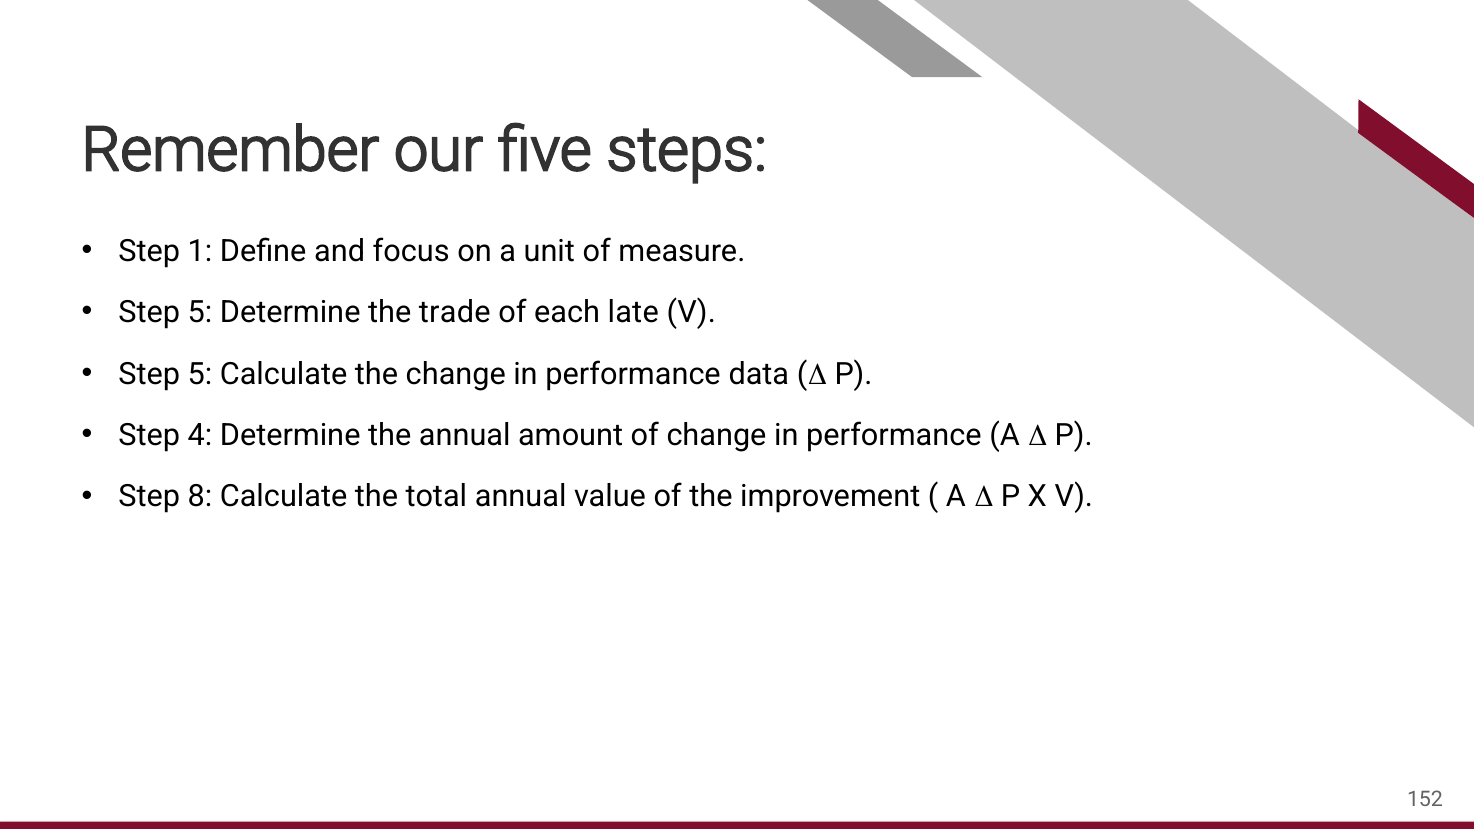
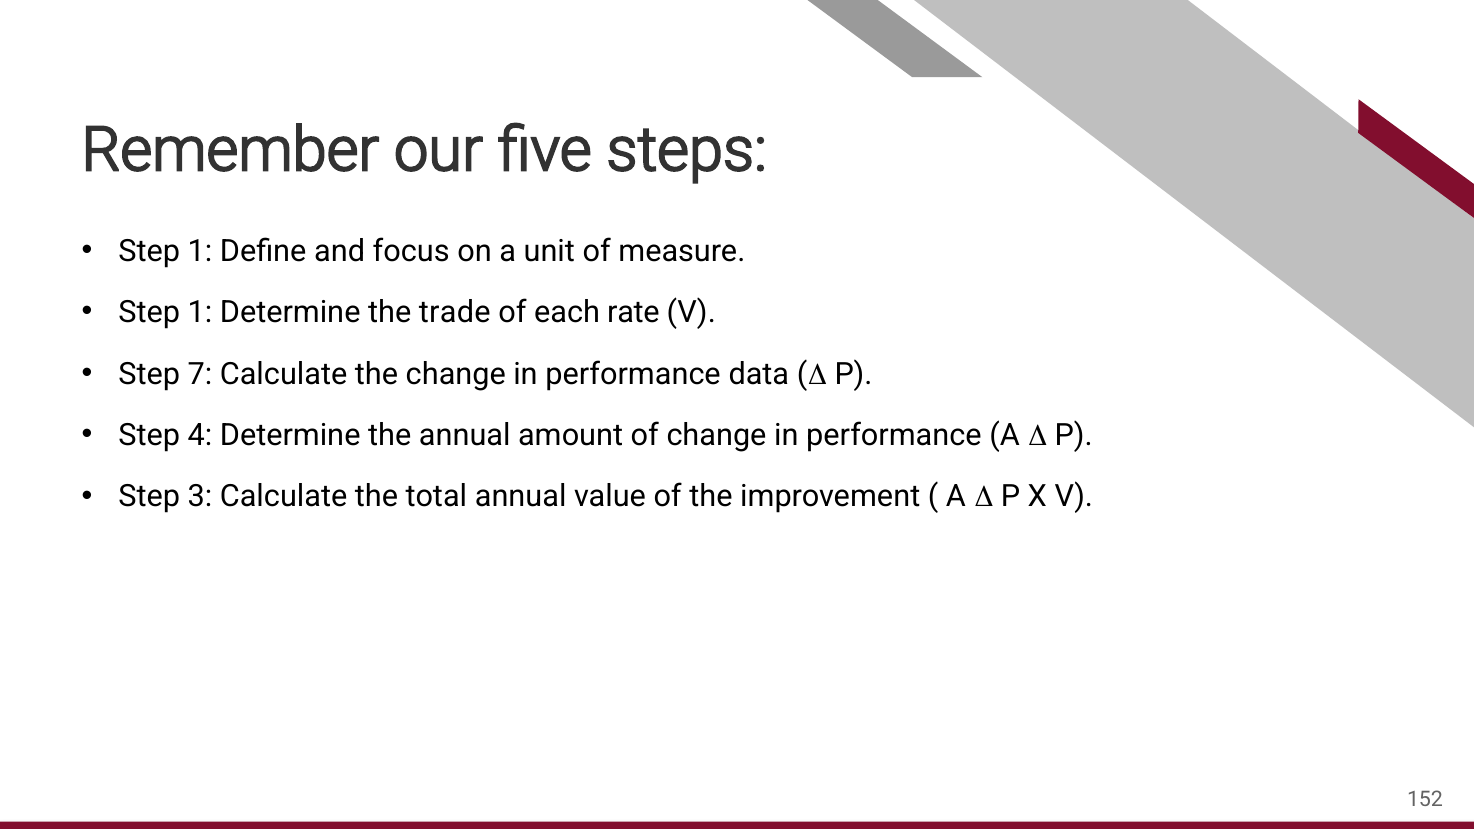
5 at (200, 313): 5 -> 1
late: late -> rate
5 at (200, 374): 5 -> 7
8: 8 -> 3
